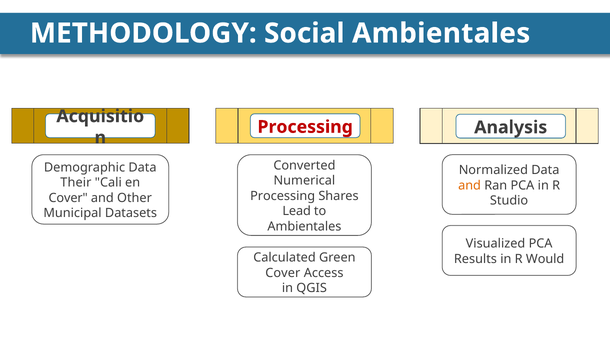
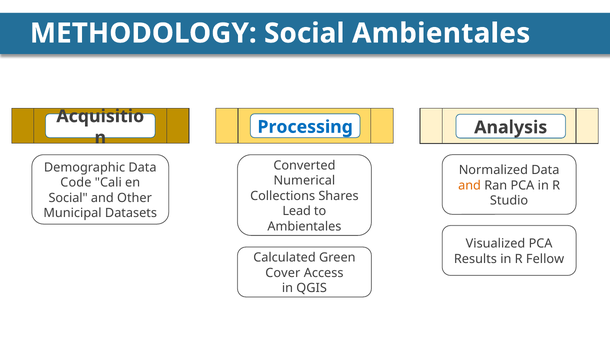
Processing at (305, 127) colour: red -> blue
Their: Their -> Code
Processing at (283, 196): Processing -> Collections
Cover at (68, 198): Cover -> Social
Would: Would -> Fellow
